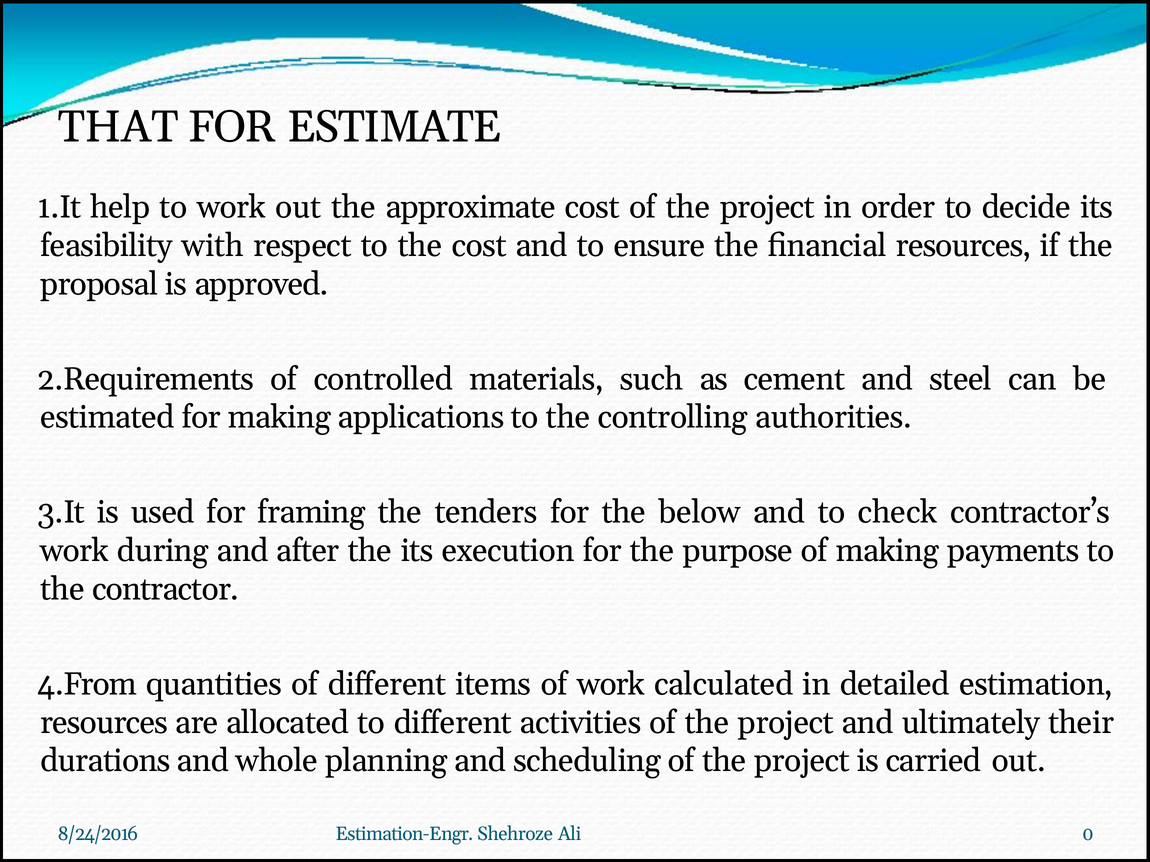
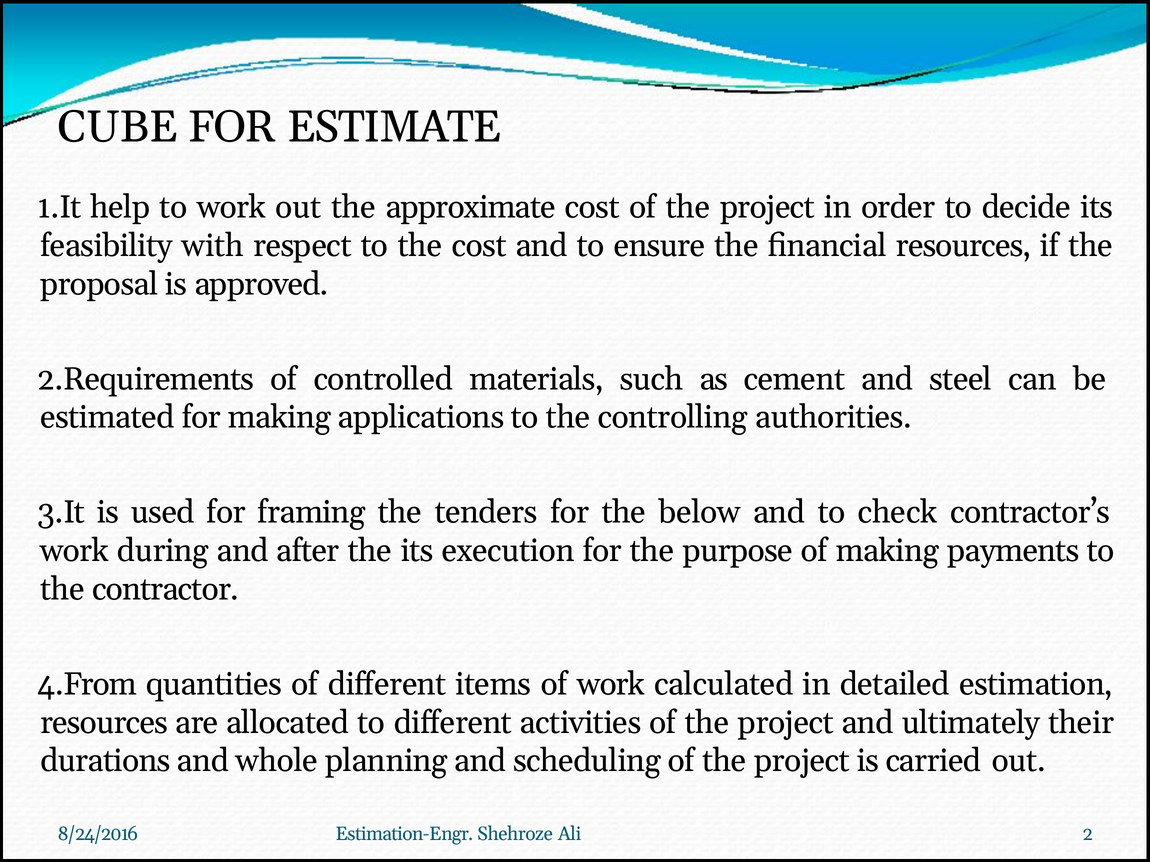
THAT: THAT -> CUBE
0: 0 -> 2
